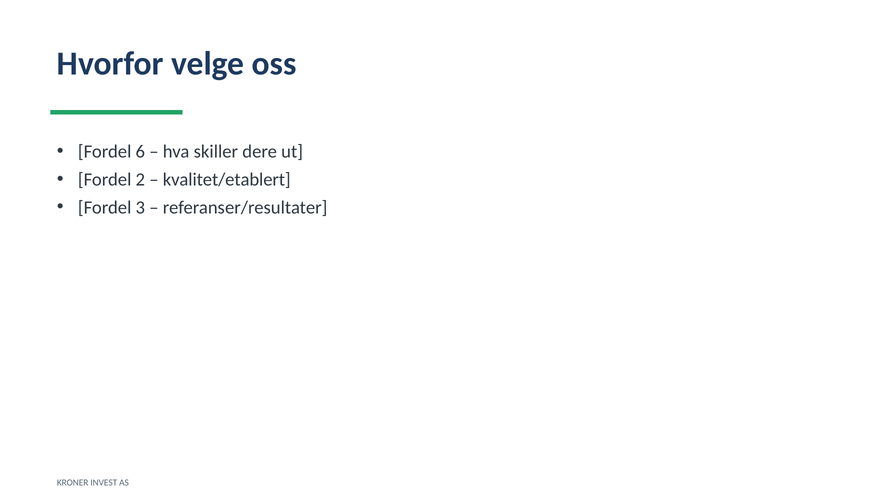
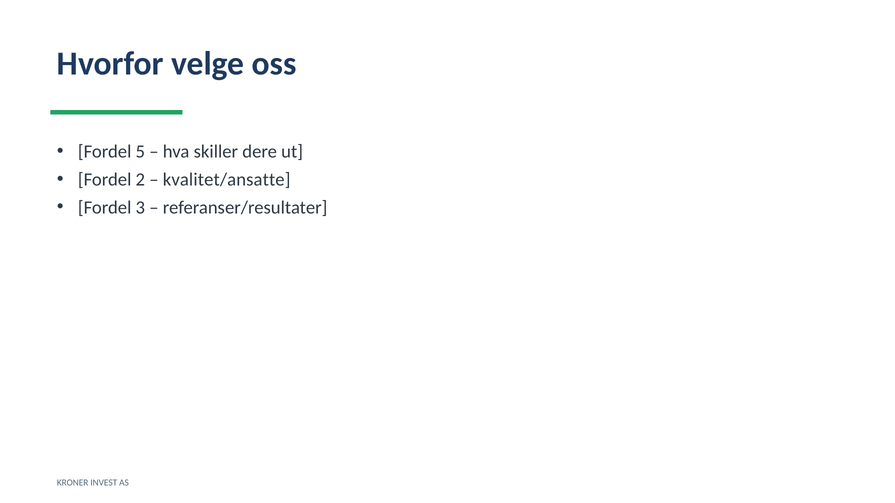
6: 6 -> 5
kvalitet/etablert: kvalitet/etablert -> kvalitet/ansatte
